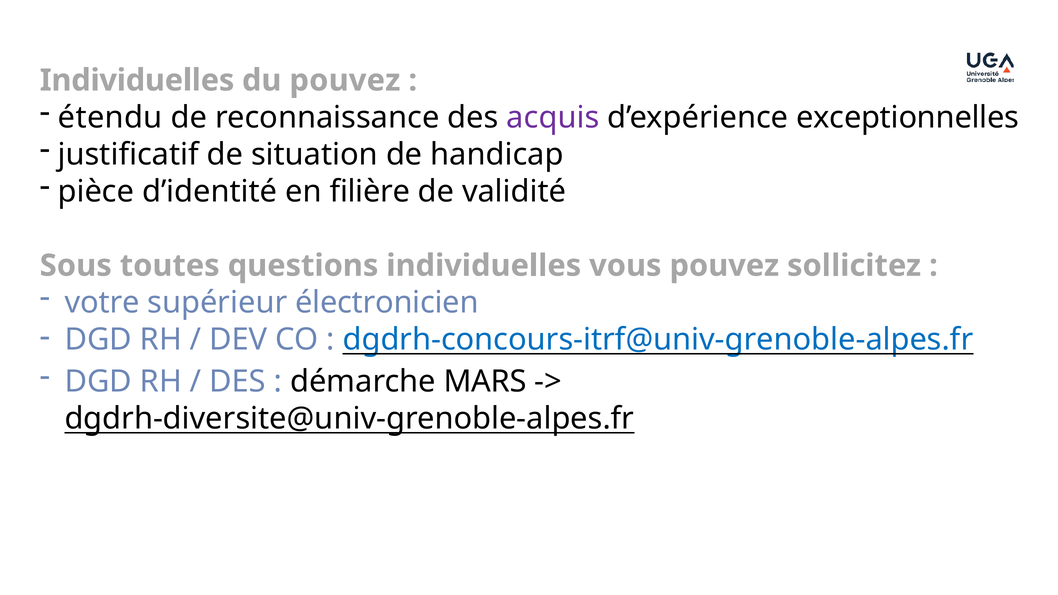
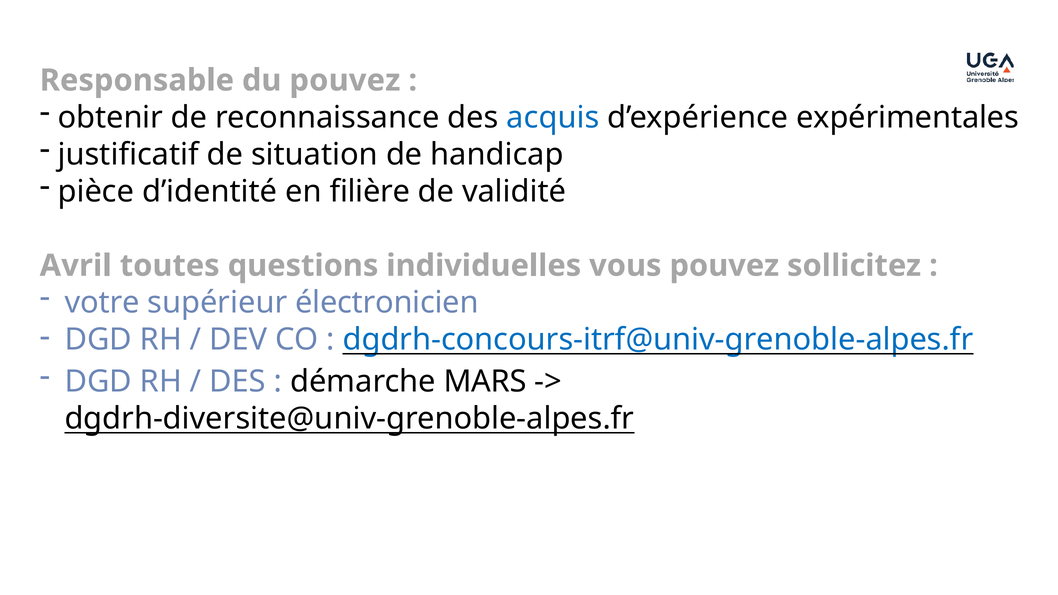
Individuelles at (137, 80): Individuelles -> Responsable
étendu: étendu -> obtenir
acquis colour: purple -> blue
exceptionnelles: exceptionnelles -> expérimentales
Sous: Sous -> Avril
